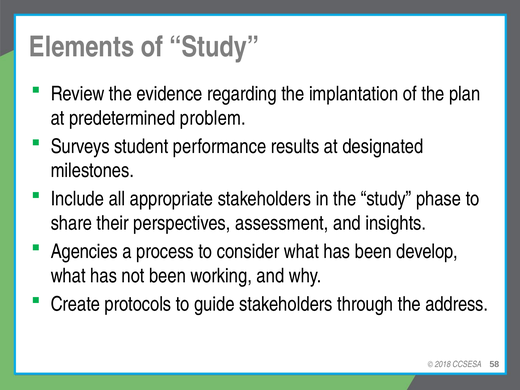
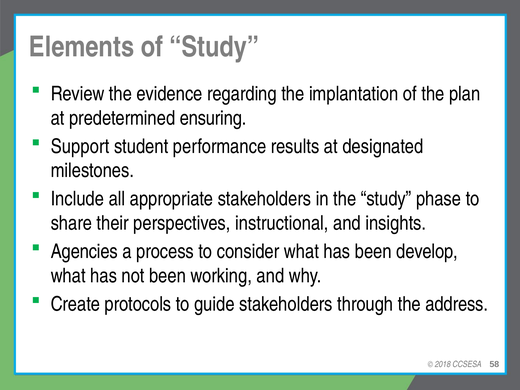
problem: problem -> ensuring
Surveys: Surveys -> Support
assessment: assessment -> instructional
